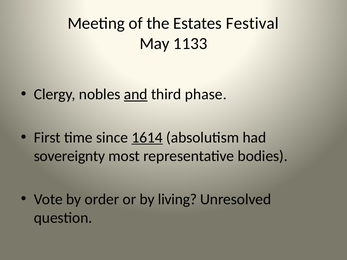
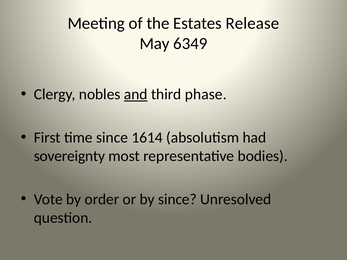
Festival: Festival -> Release
1133: 1133 -> 6349
1614 underline: present -> none
by living: living -> since
